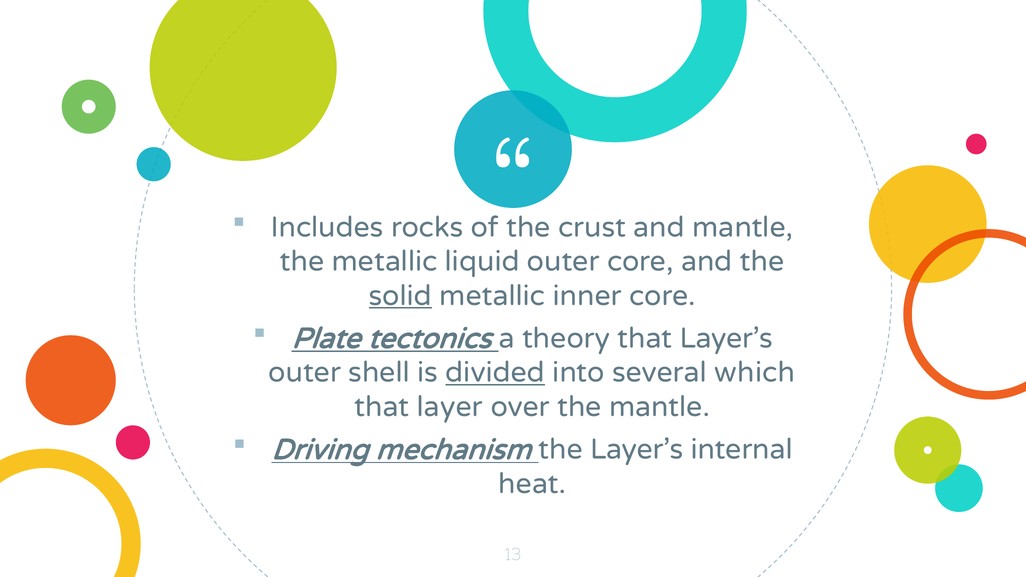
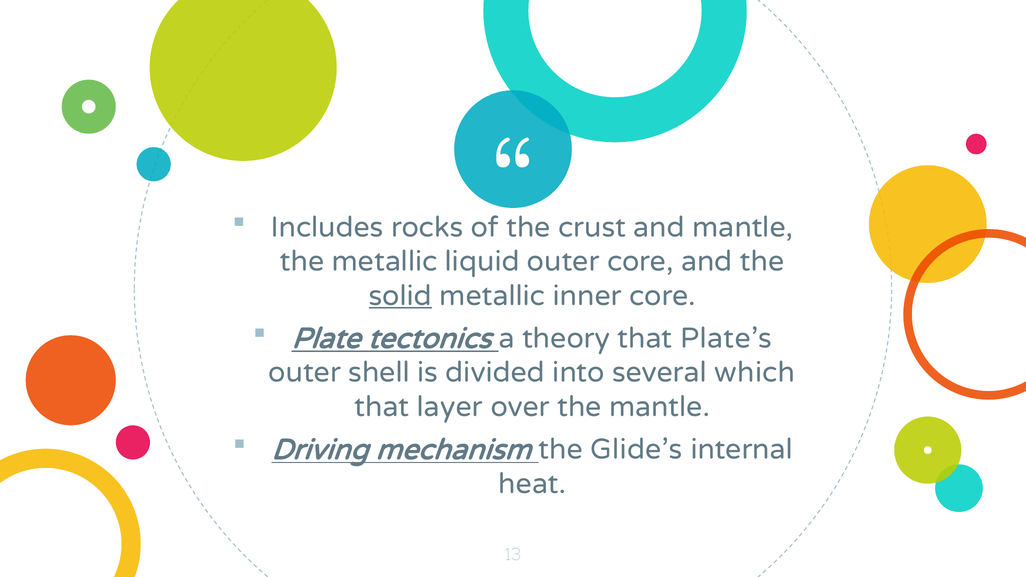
that Layer’s: Layer’s -> Plate’s
divided underline: present -> none
the Layer’s: Layer’s -> Glide’s
